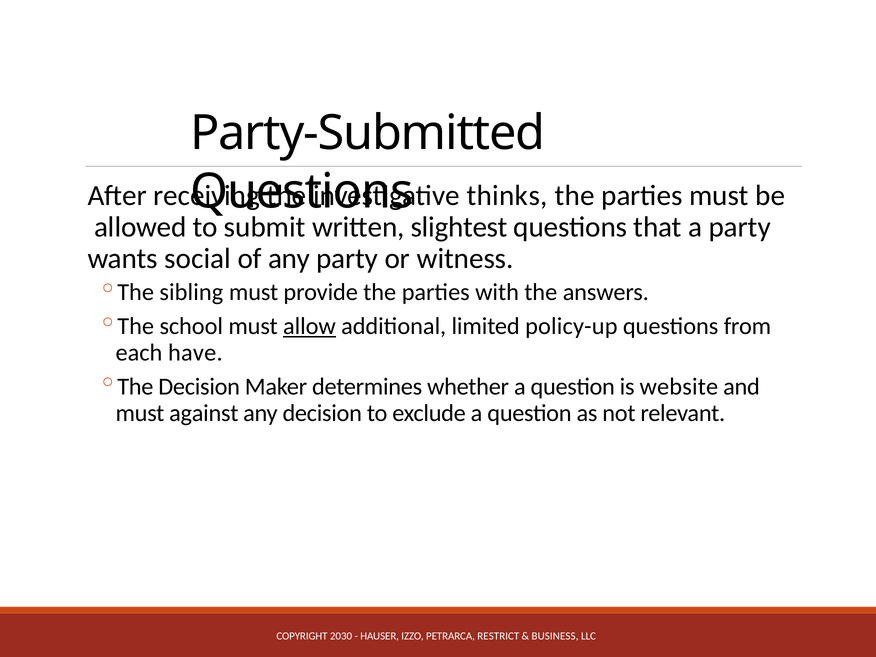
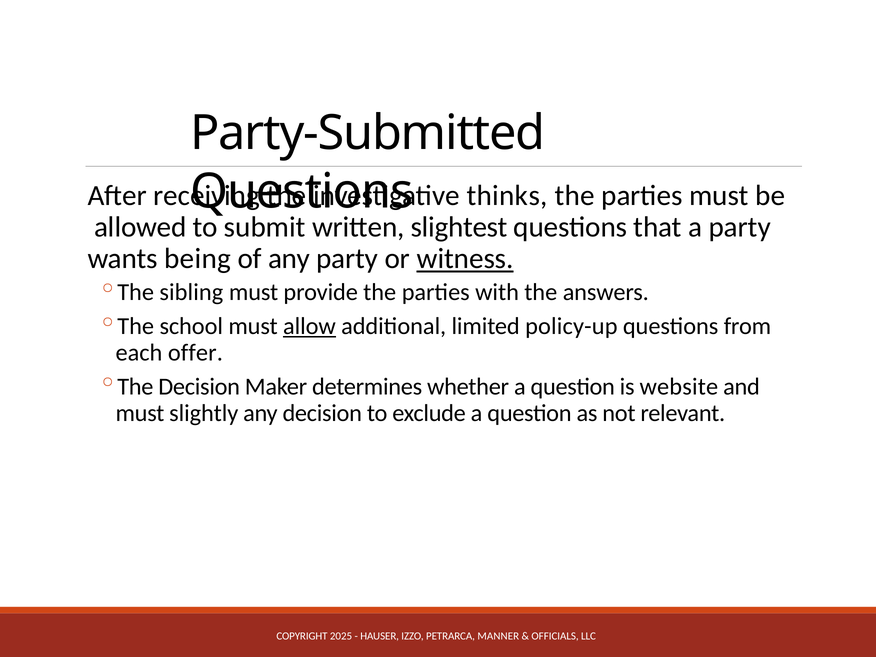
social: social -> being
witness underline: none -> present
have: have -> offer
against: against -> slightly
2030: 2030 -> 2025
RESTRICT: RESTRICT -> MANNER
BUSINESS: BUSINESS -> OFFICIALS
